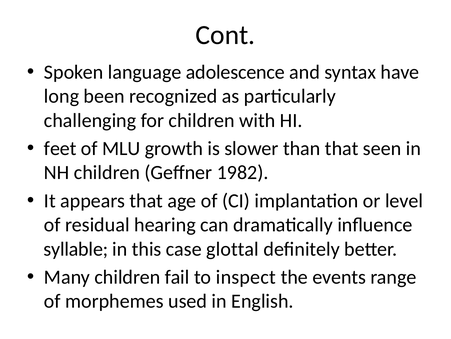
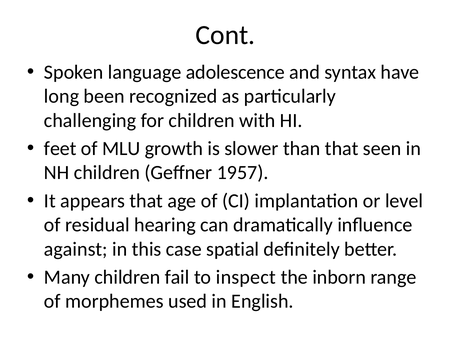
1982: 1982 -> 1957
syllable: syllable -> against
glottal: glottal -> spatial
events: events -> inborn
